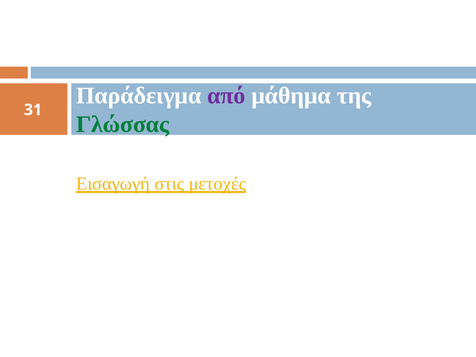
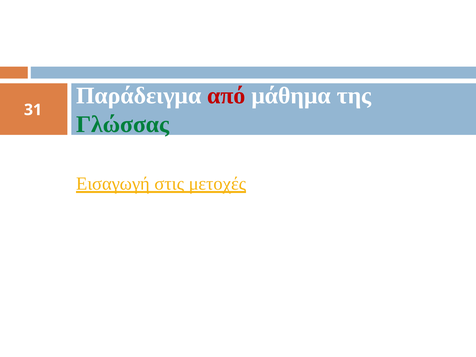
από colour: purple -> red
